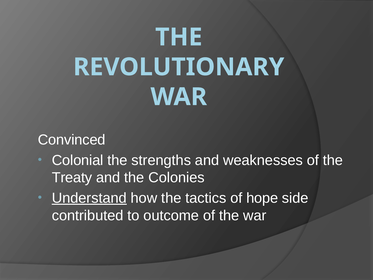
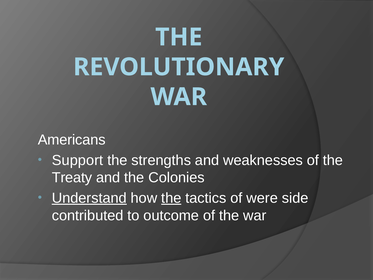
Convinced: Convinced -> Americans
Colonial: Colonial -> Support
the at (171, 198) underline: none -> present
hope: hope -> were
